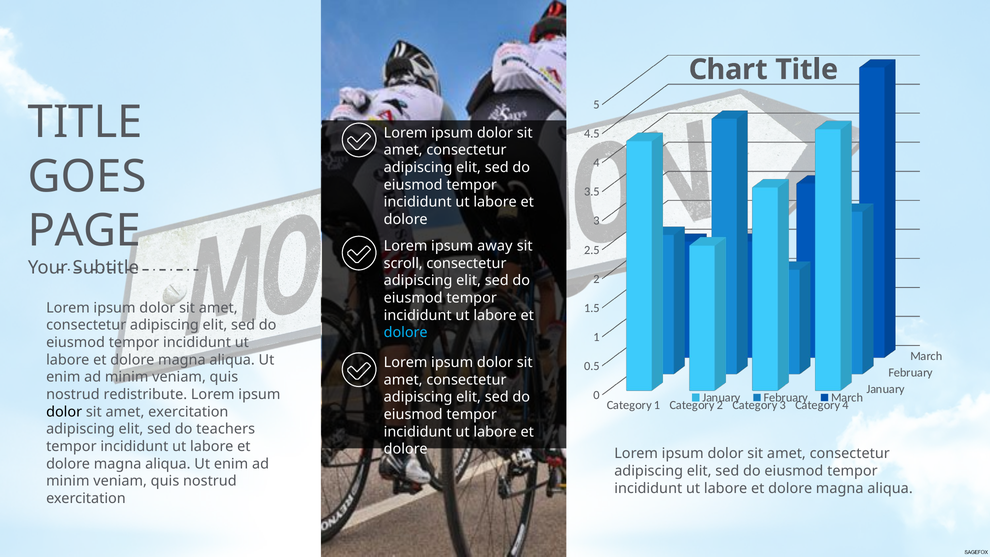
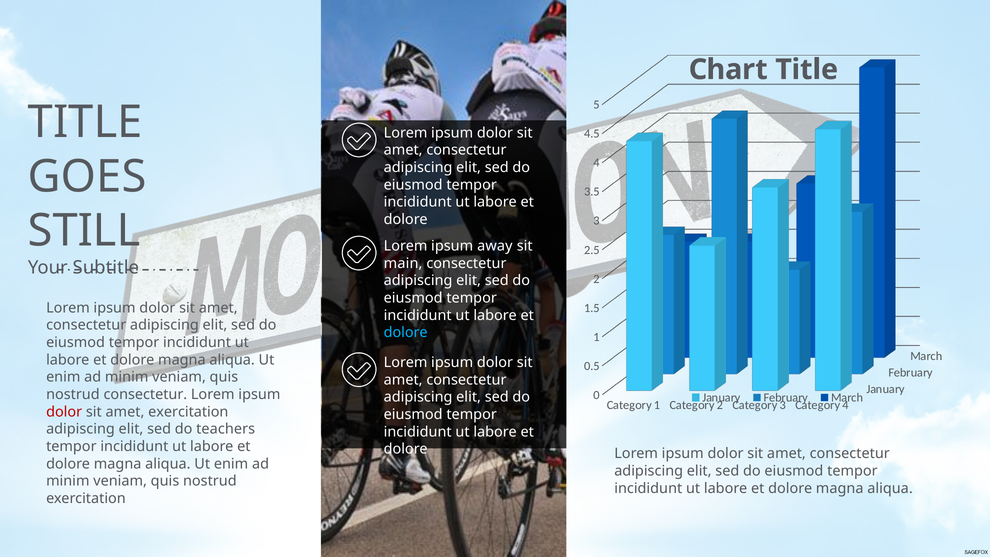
PAGE: PAGE -> STILL
scroll: scroll -> main
nostrud redistribute: redistribute -> consectetur
dolor at (64, 412) colour: black -> red
